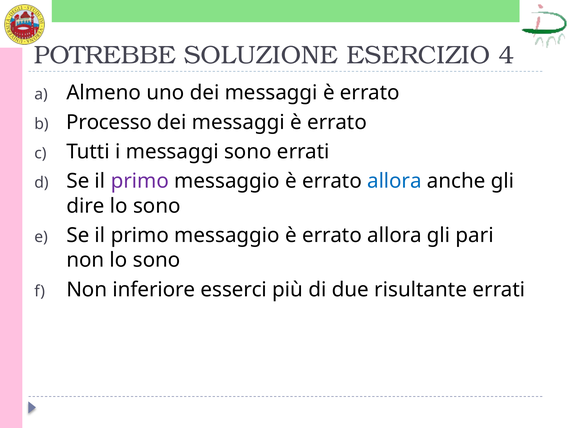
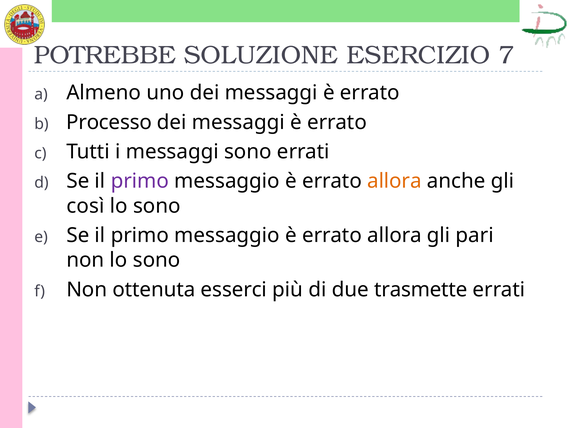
4: 4 -> 7
allora at (394, 181) colour: blue -> orange
dire: dire -> così
inferiore: inferiore -> ottenuta
risultante: risultante -> trasmette
